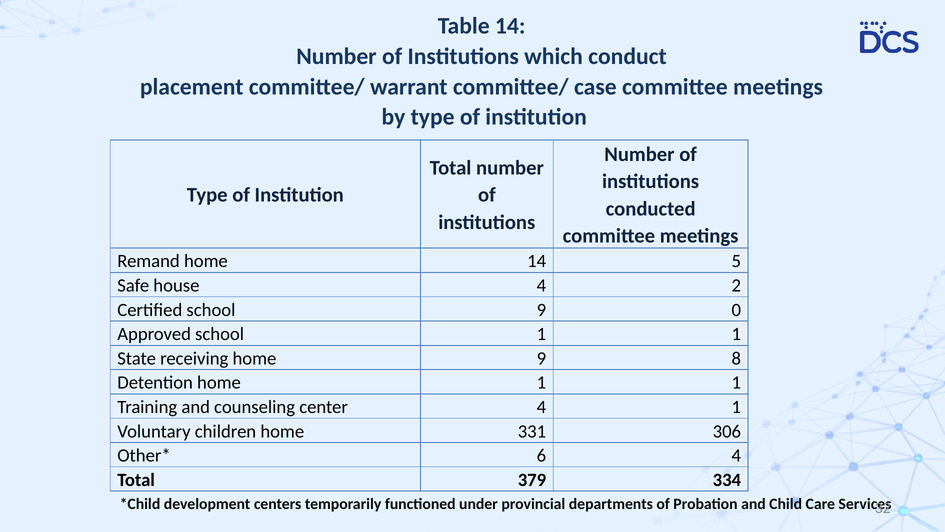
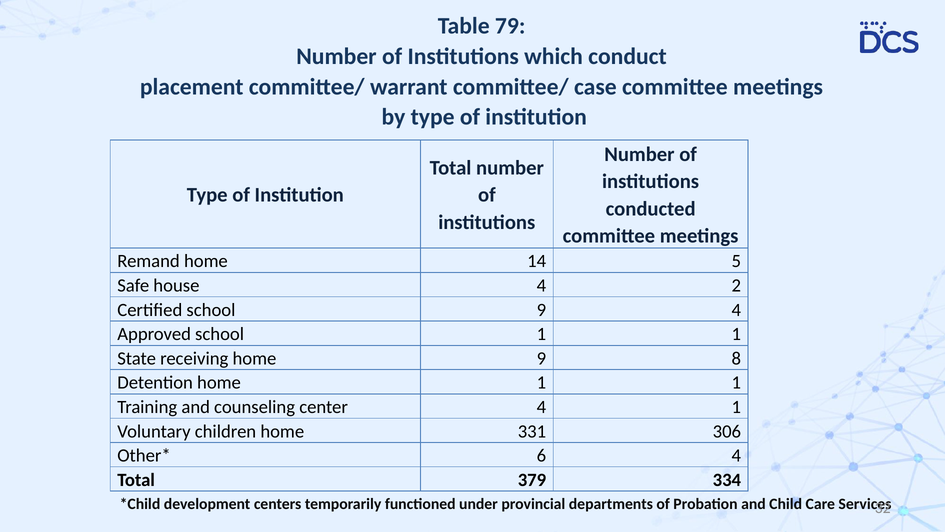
Table 14: 14 -> 79
9 0: 0 -> 4
